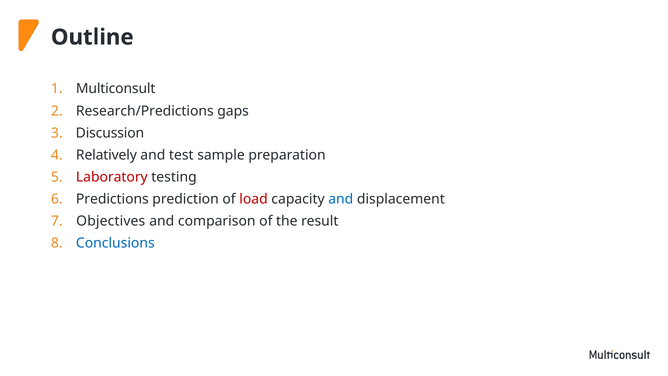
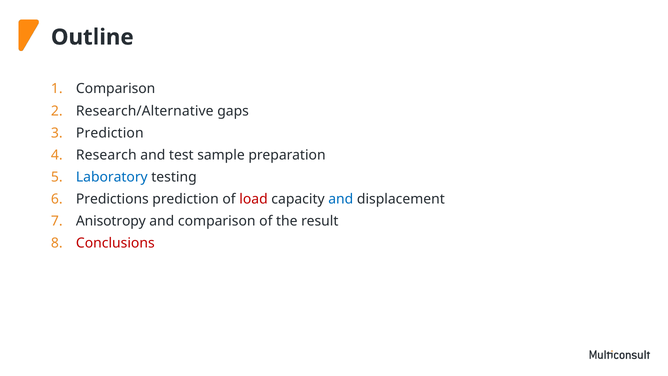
Multiconsult at (116, 89): Multiconsult -> Comparison
Research/Predictions: Research/Predictions -> Research/Alternative
Discussion at (110, 133): Discussion -> Prediction
Relatively: Relatively -> Research
Laboratory colour: red -> blue
Objectives: Objectives -> Anisotropy
Conclusions colour: blue -> red
